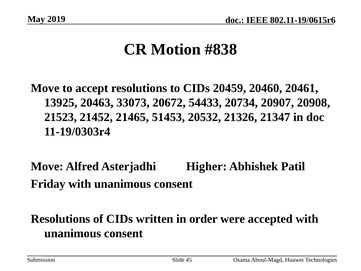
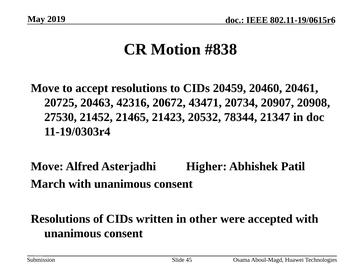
13925: 13925 -> 20725
33073: 33073 -> 42316
54433: 54433 -> 43471
21523: 21523 -> 27530
51453: 51453 -> 21423
21326: 21326 -> 78344
Friday: Friday -> March
order: order -> other
